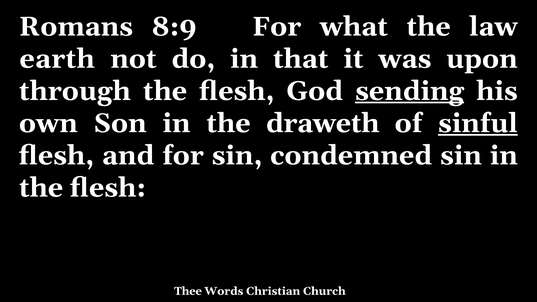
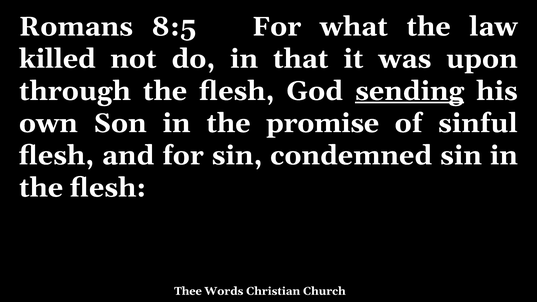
8:9: 8:9 -> 8:5
earth: earth -> killed
draweth: draweth -> promise
sinful underline: present -> none
